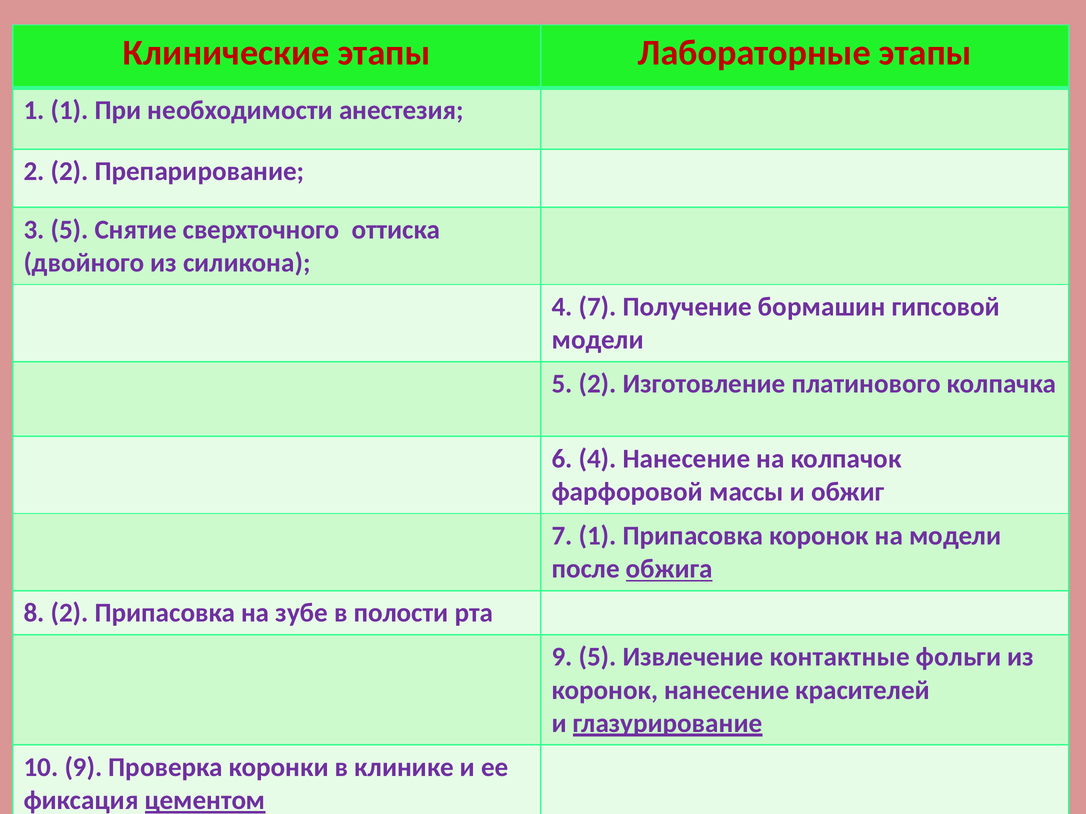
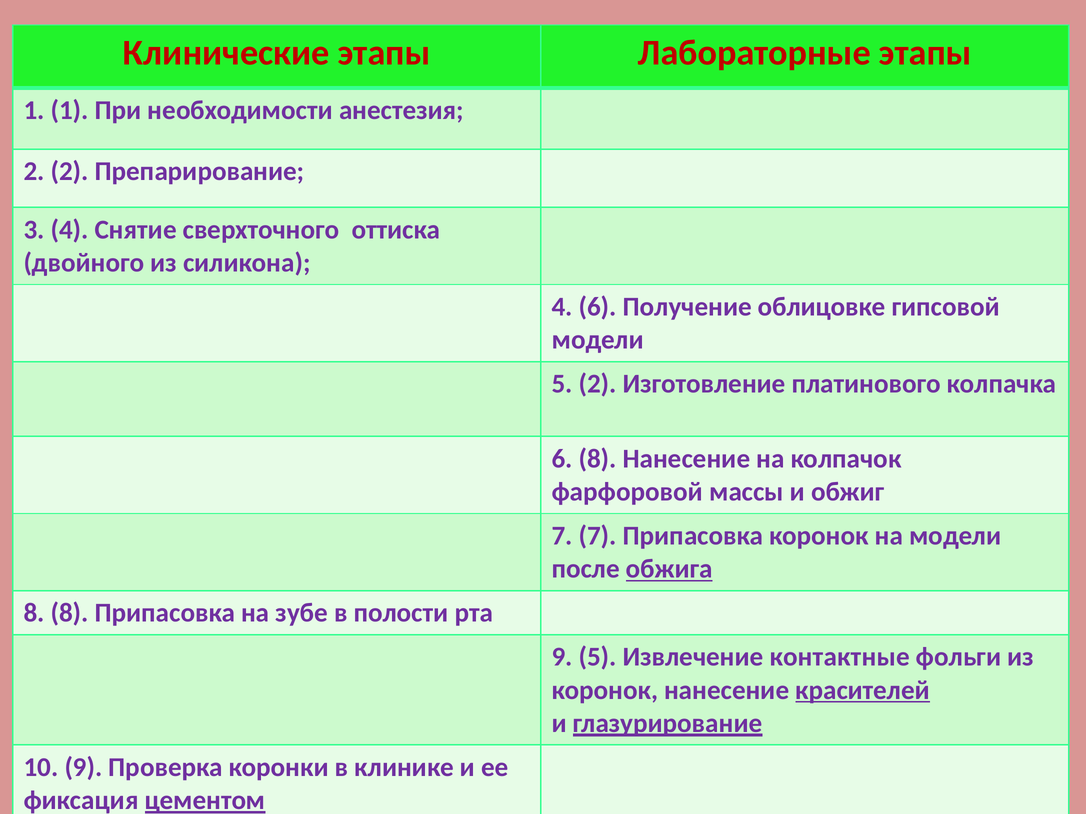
3 5: 5 -> 4
4 7: 7 -> 6
бормашин: бормашин -> облицовке
6 4: 4 -> 8
7 1: 1 -> 7
8 2: 2 -> 8
красителей underline: none -> present
